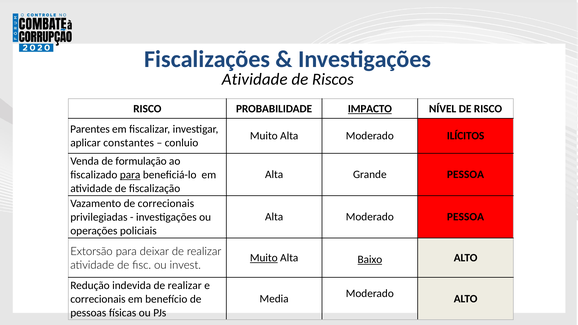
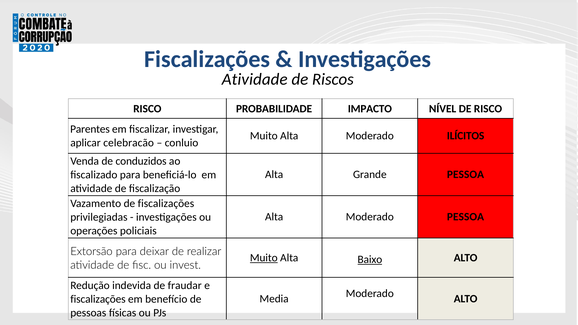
IMPACTO underline: present -> none
constantes: constantes -> celebracão
formulação: formulação -> conduzidos
para at (130, 175) underline: present -> none
de correcionais: correcionais -> fiscalizações
indevida de realizar: realizar -> fraudar
correcionais at (98, 299): correcionais -> fiscalizações
